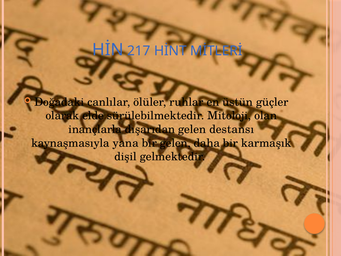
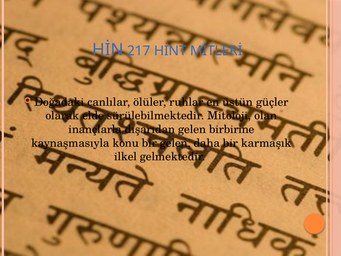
destansı: destansı -> birbirine
yana: yana -> konu
dişil: dişil -> ilkel
